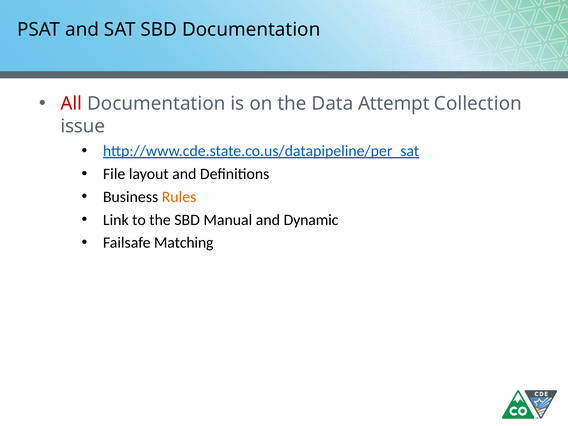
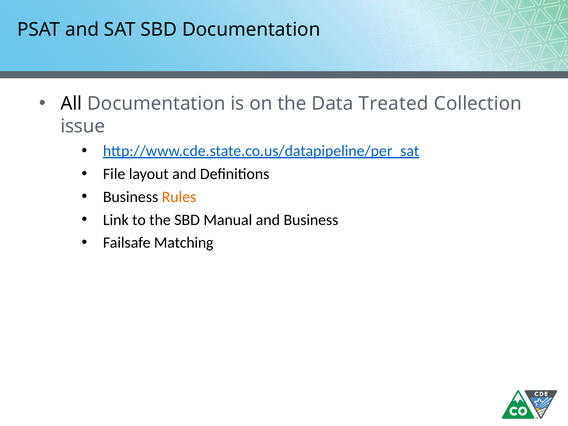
All colour: red -> black
Attempt: Attempt -> Treated
and Dynamic: Dynamic -> Business
